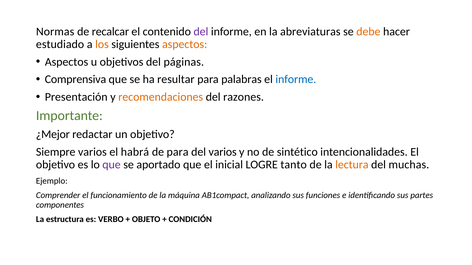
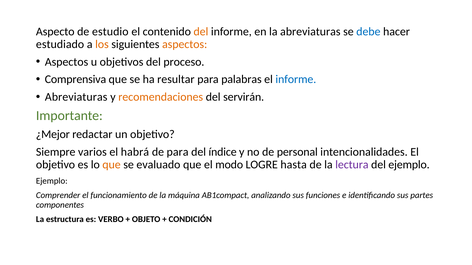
Normas: Normas -> Aspecto
recalcar: recalcar -> estudio
del at (201, 32) colour: purple -> orange
debe colour: orange -> blue
páginas: páginas -> proceso
Presentación at (76, 97): Presentación -> Abreviaturas
razones: razones -> servirán
del varios: varios -> índice
sintético: sintético -> personal
que at (112, 165) colour: purple -> orange
aportado: aportado -> evaluado
inicial: inicial -> modo
tanto: tanto -> hasta
lectura colour: orange -> purple
del muchas: muchas -> ejemplo
